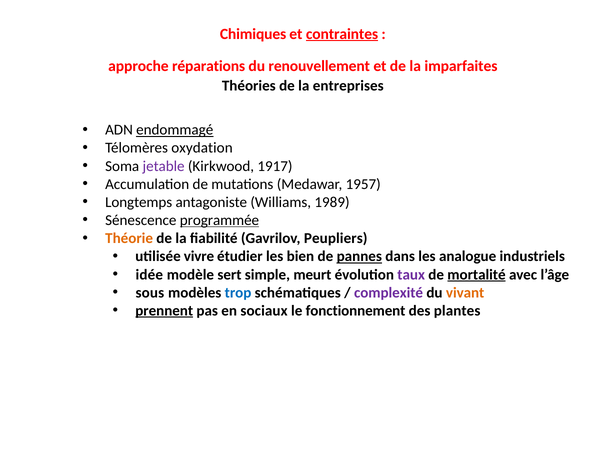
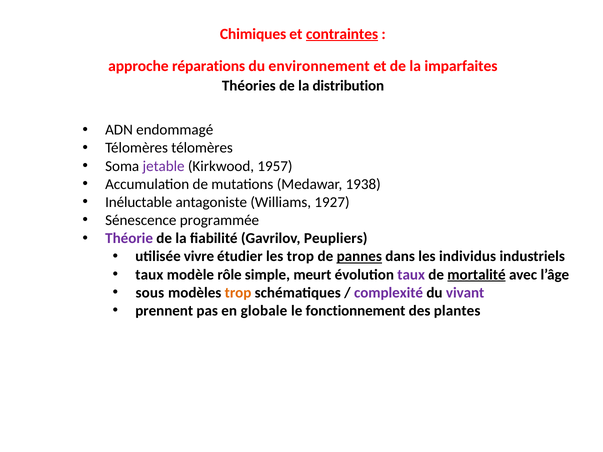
renouvellement: renouvellement -> environnement
entreprises: entreprises -> distribution
endommagé underline: present -> none
Télomères oxydation: oxydation -> télomères
1917: 1917 -> 1957
1957: 1957 -> 1938
Longtemps: Longtemps -> Inéluctable
1989: 1989 -> 1927
programmée underline: present -> none
Théorie colour: orange -> purple
les bien: bien -> trop
analogue: analogue -> individus
idée at (149, 275): idée -> taux
sert: sert -> rôle
trop at (238, 293) colour: blue -> orange
vivant colour: orange -> purple
prennent underline: present -> none
sociaux: sociaux -> globale
